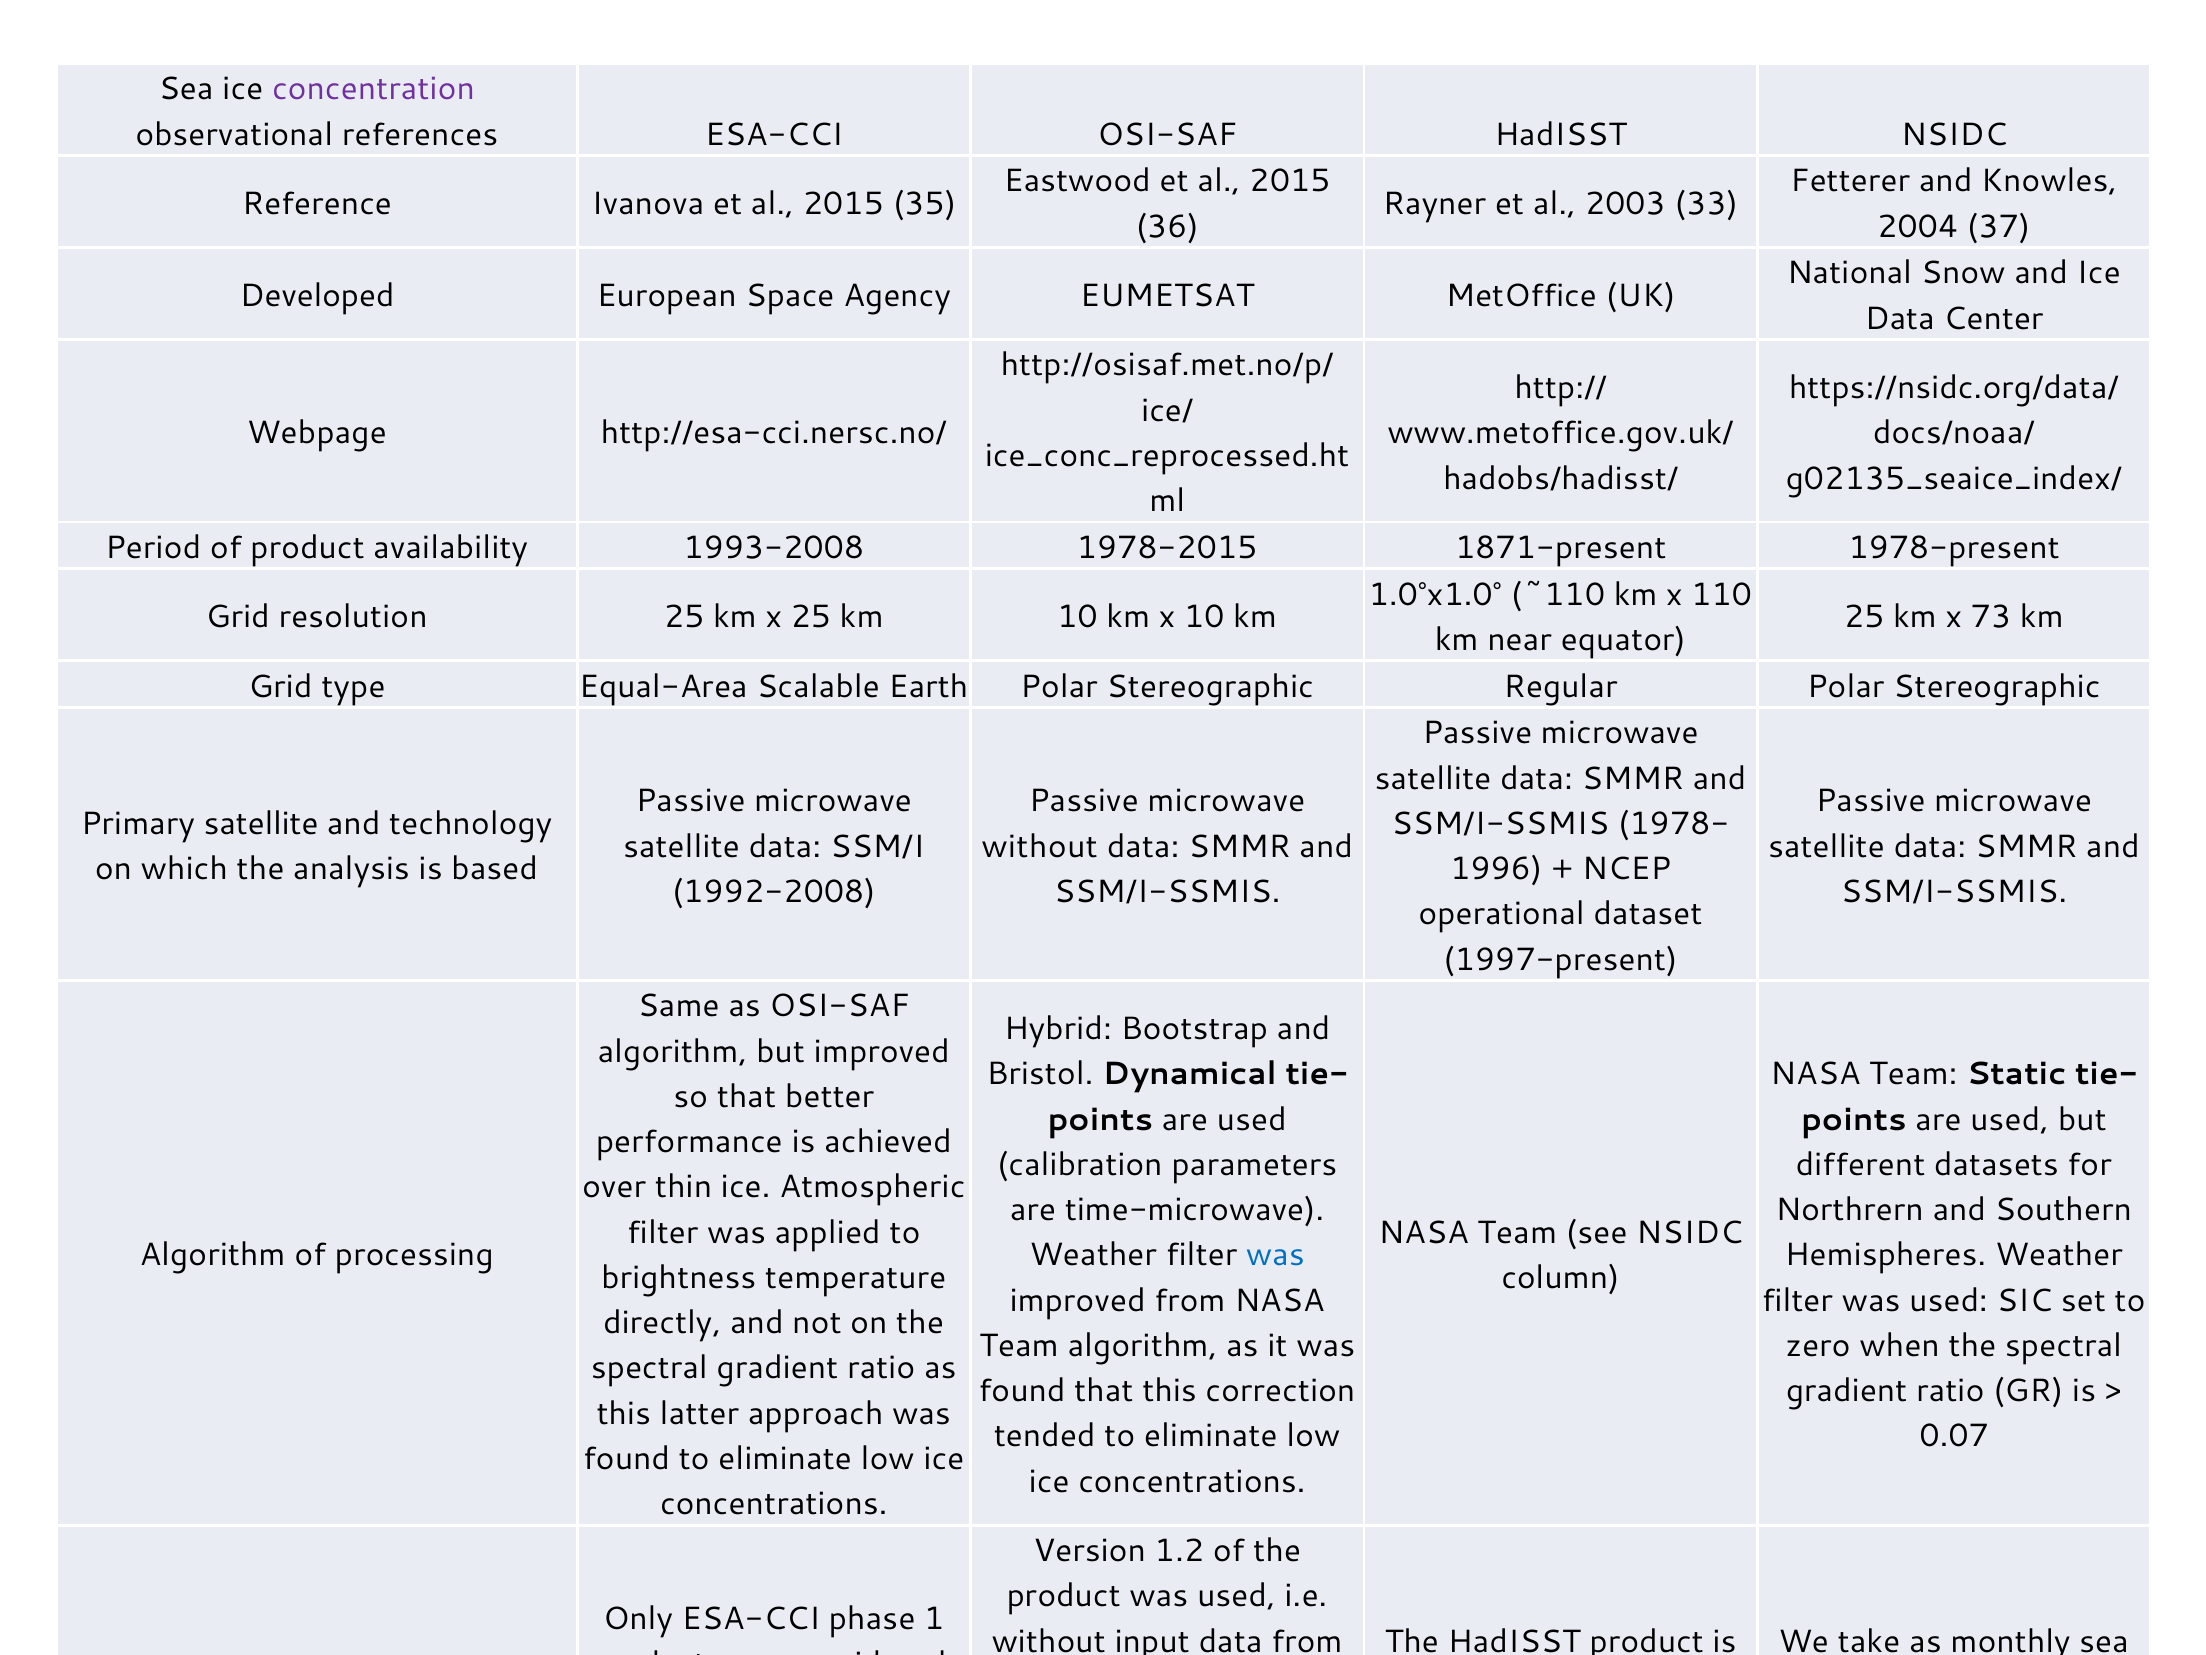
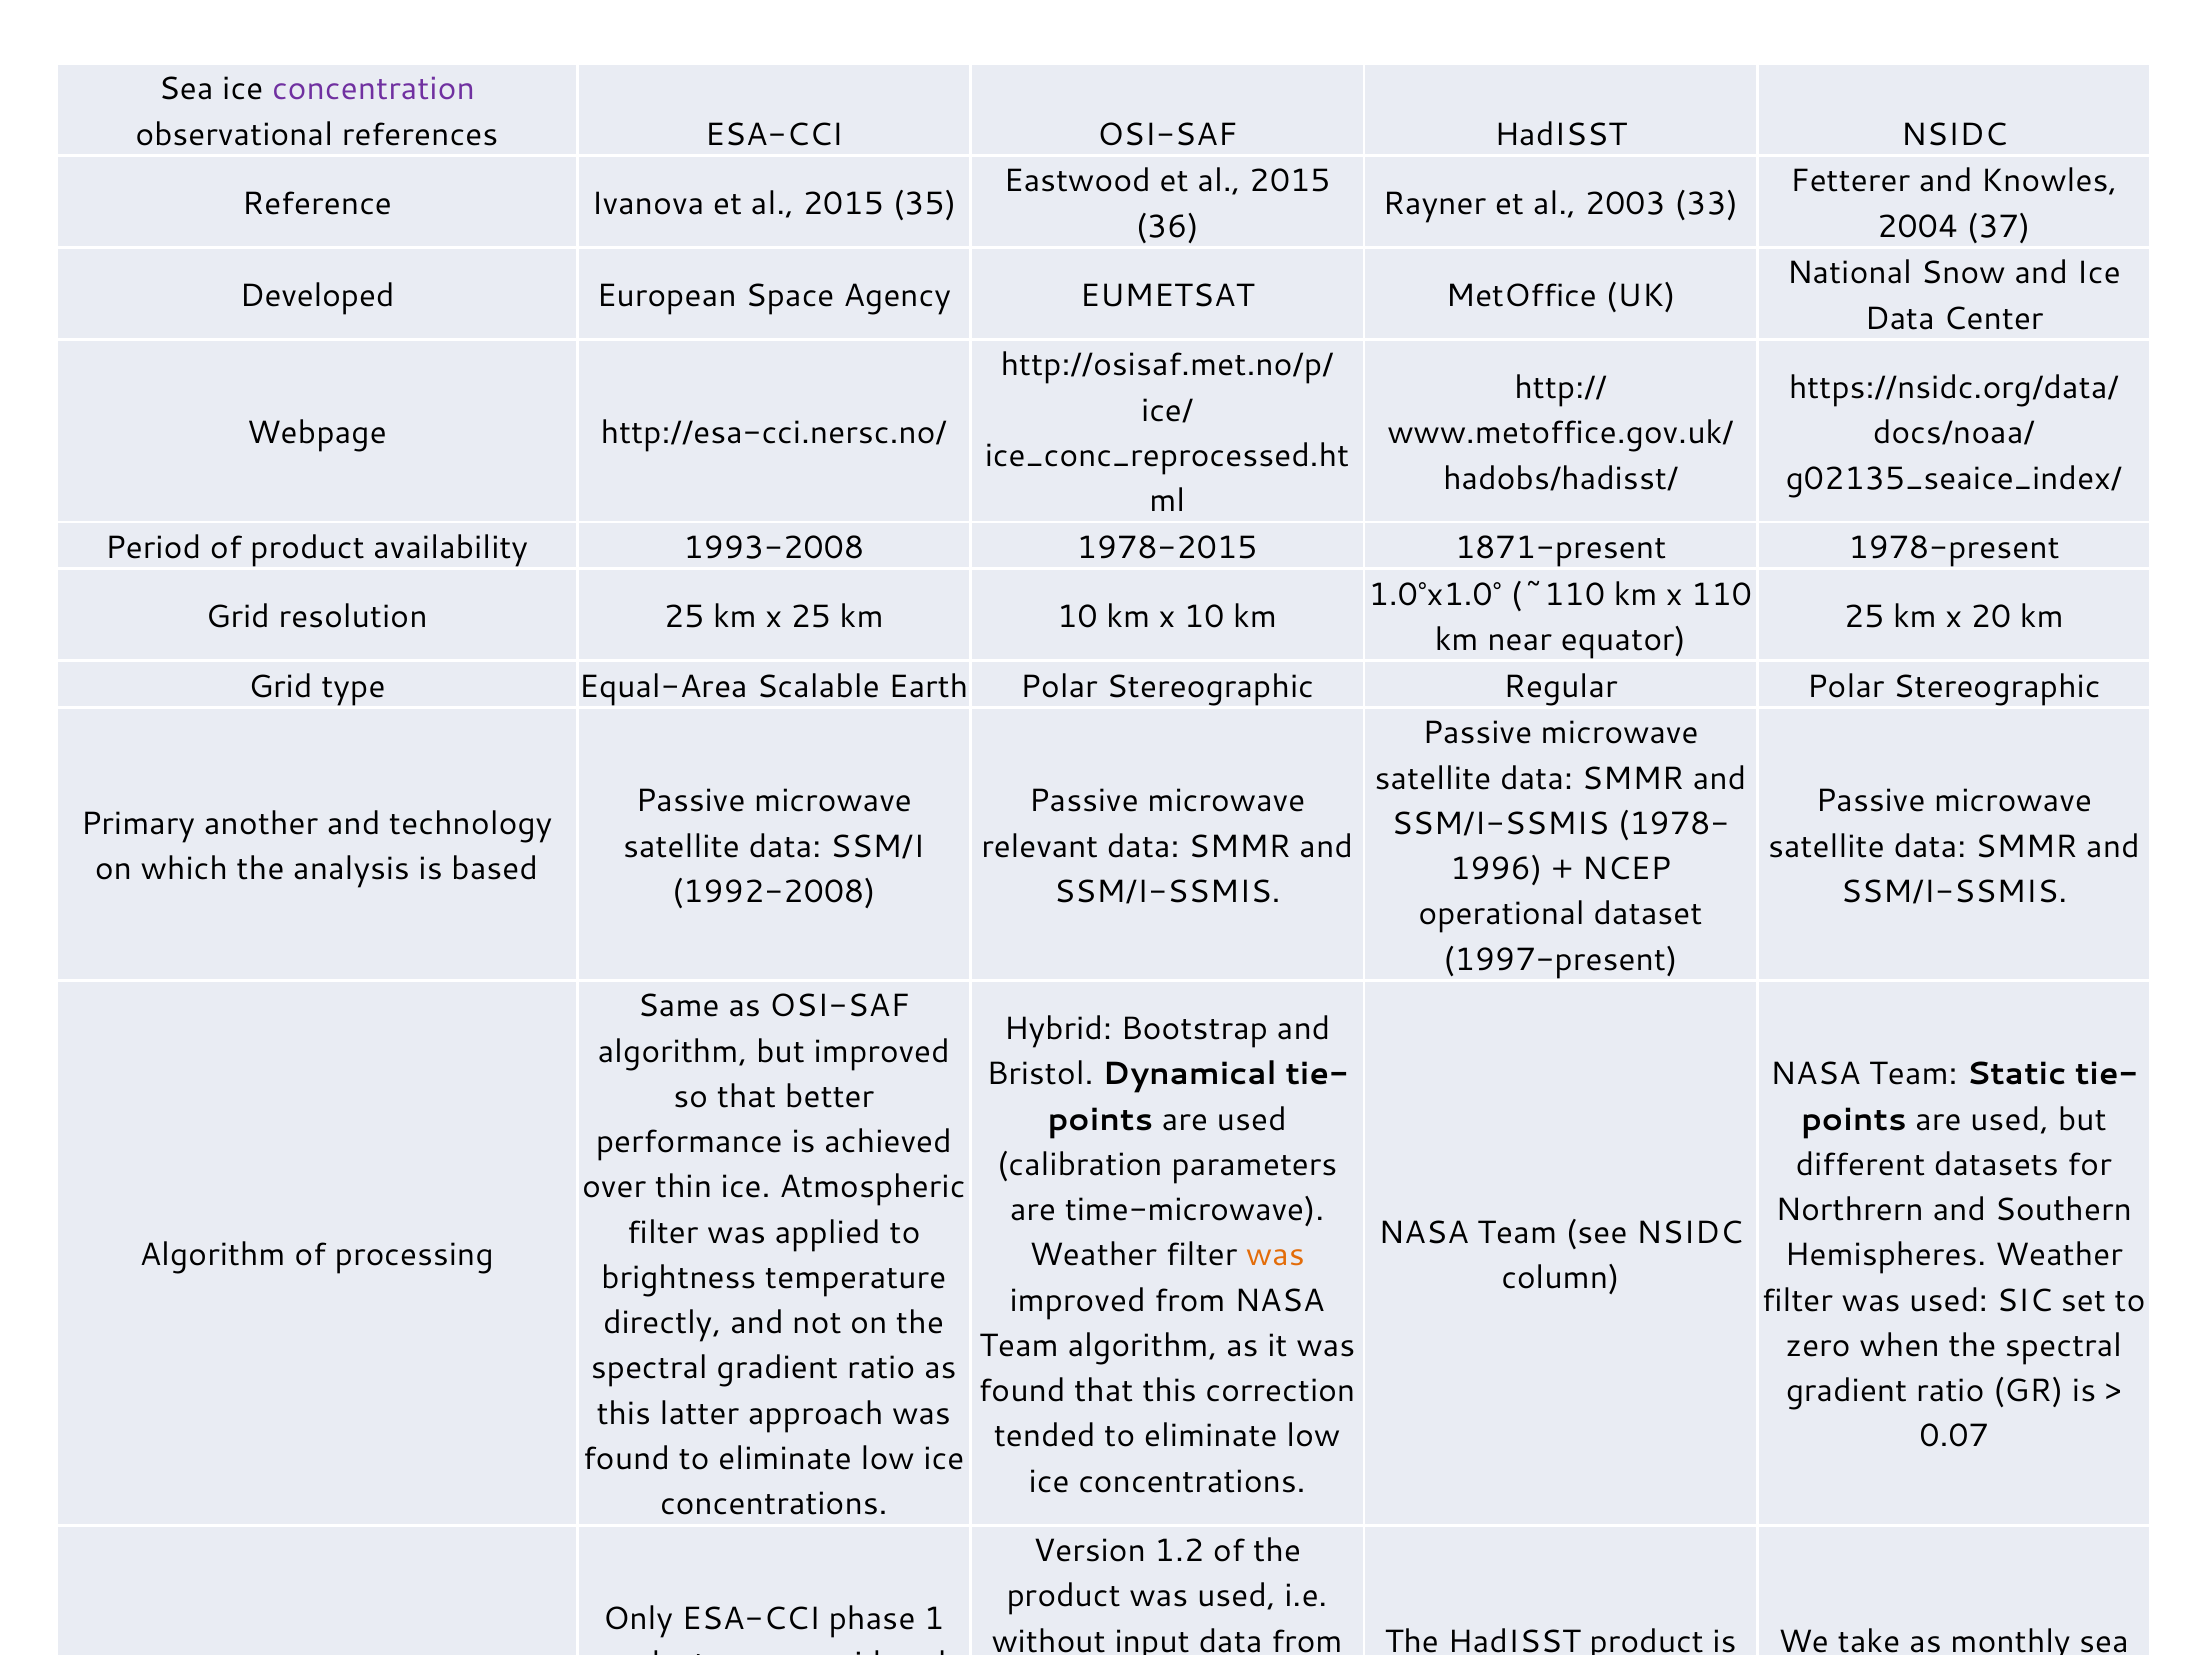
73: 73 -> 20
Primary satellite: satellite -> another
without at (1040, 846): without -> relevant
was at (1275, 1255) colour: blue -> orange
